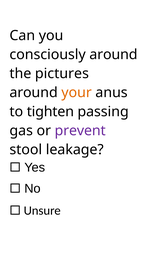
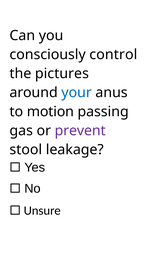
consciously around: around -> control
your colour: orange -> blue
tighten: tighten -> motion
